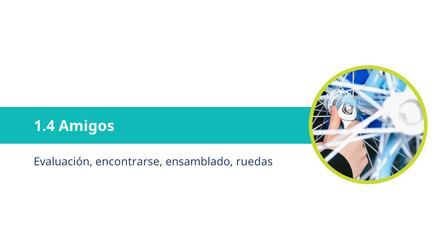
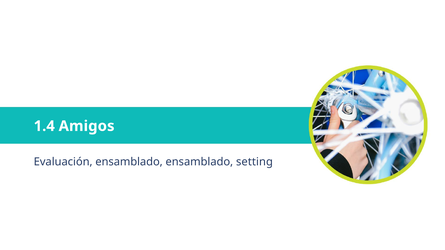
Evaluación encontrarse: encontrarse -> ensamblado
ruedas: ruedas -> setting
